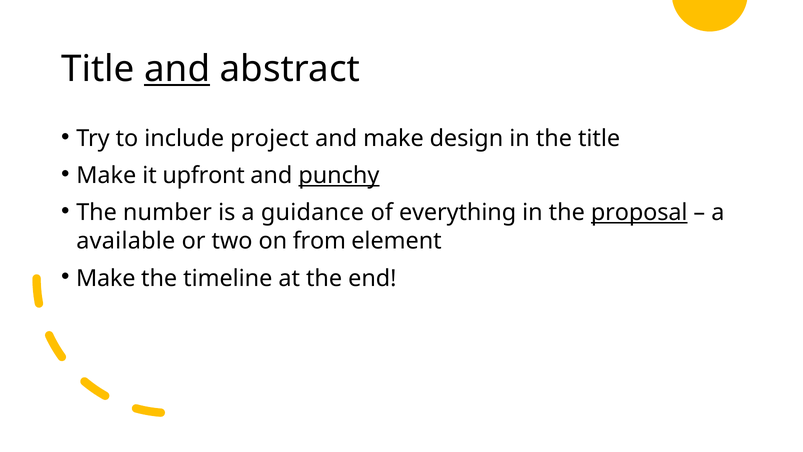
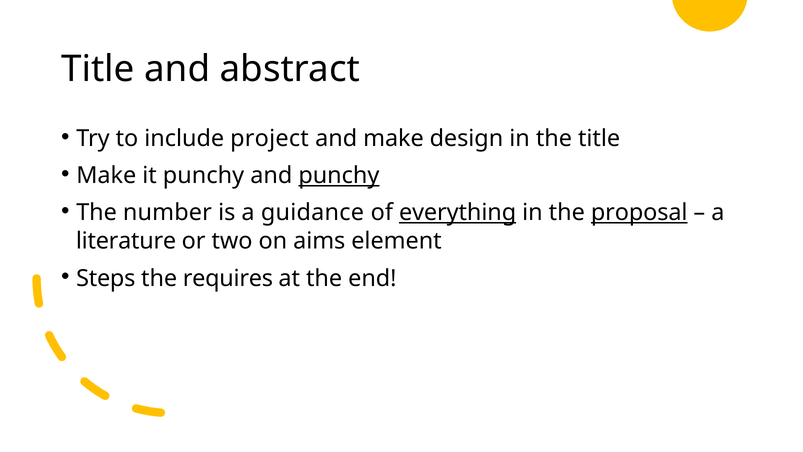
and at (177, 69) underline: present -> none
it upfront: upfront -> punchy
everything underline: none -> present
available: available -> literature
from: from -> aims
Make at (106, 278): Make -> Steps
timeline: timeline -> requires
